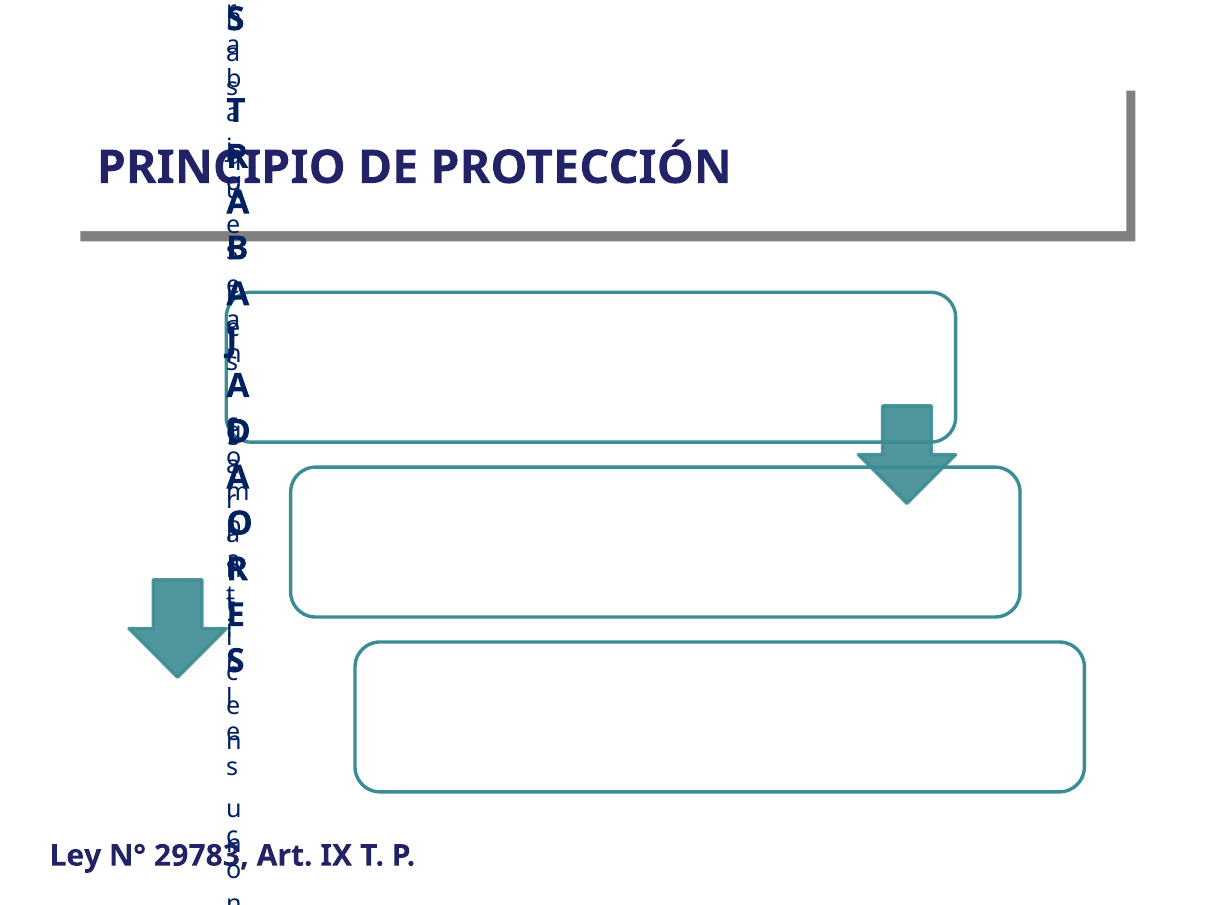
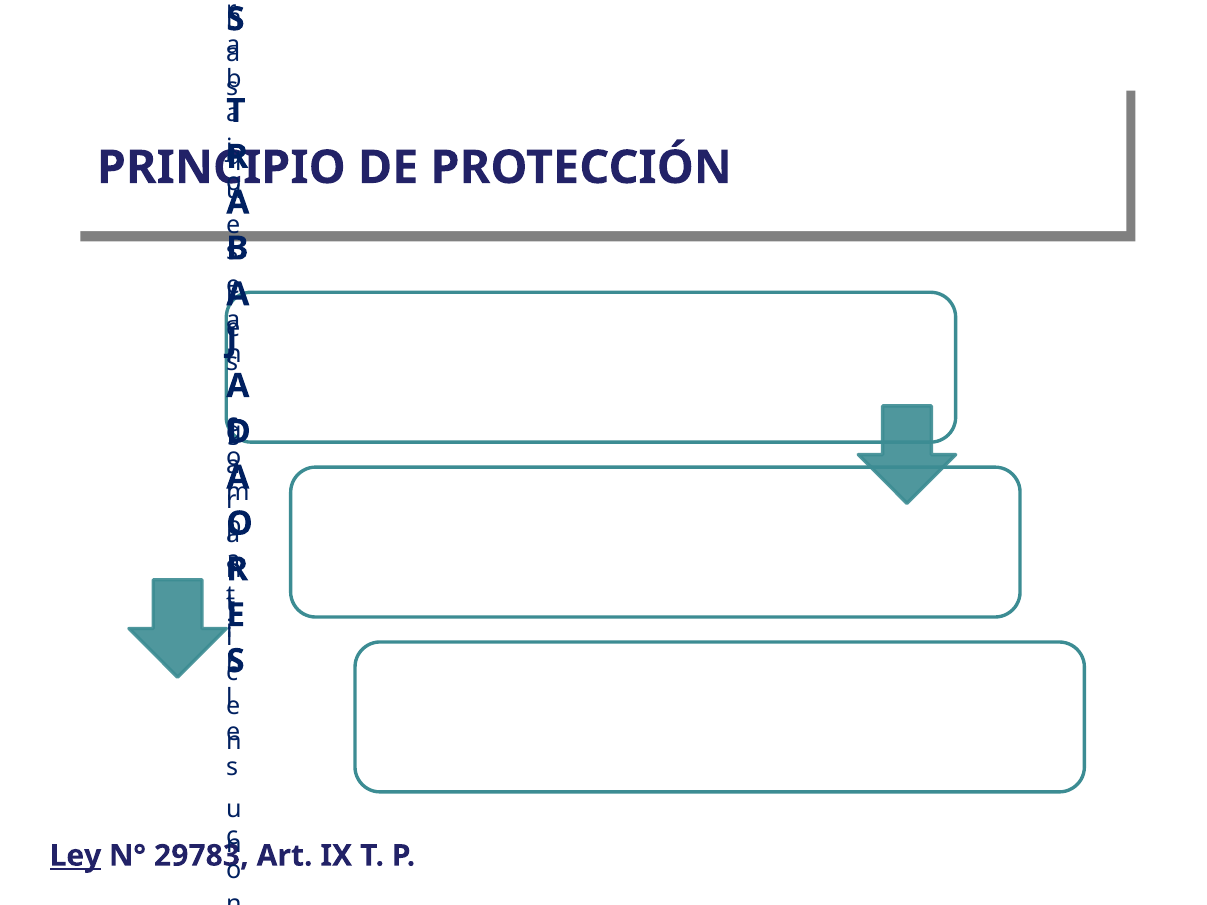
Ley underline: none -> present
